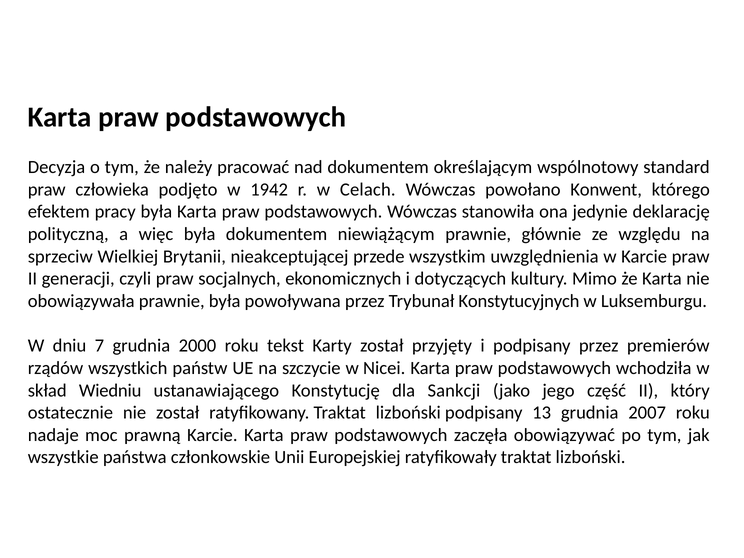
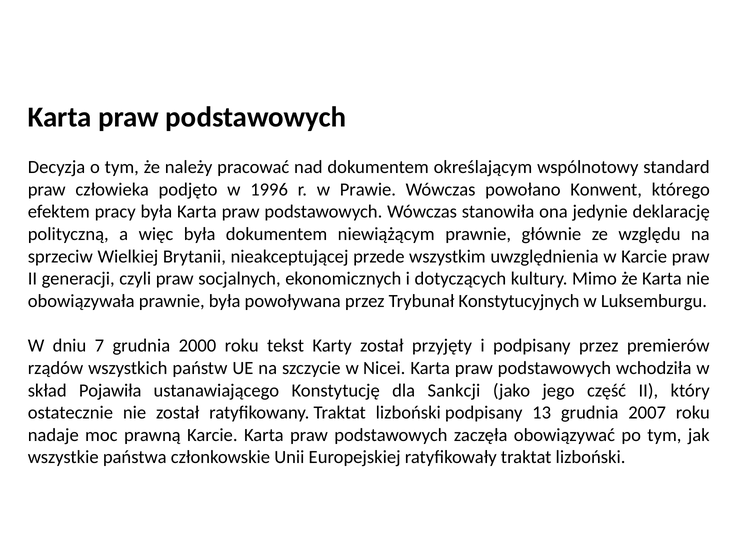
1942: 1942 -> 1996
Celach: Celach -> Prawie
Wiedniu: Wiedniu -> Pojawiła
